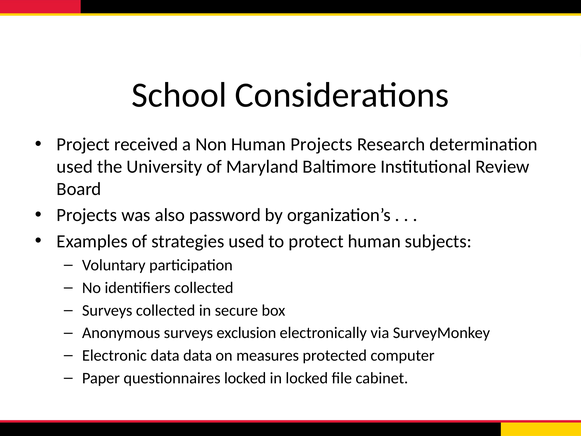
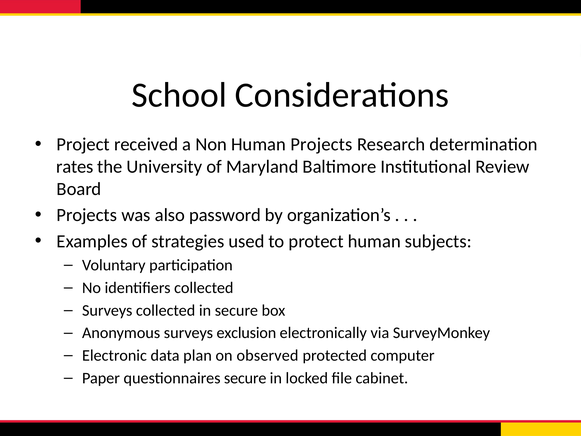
used at (75, 167): used -> rates
data data: data -> plan
measures: measures -> observed
questionnaires locked: locked -> secure
